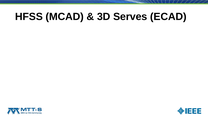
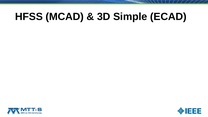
Serves: Serves -> Simple
